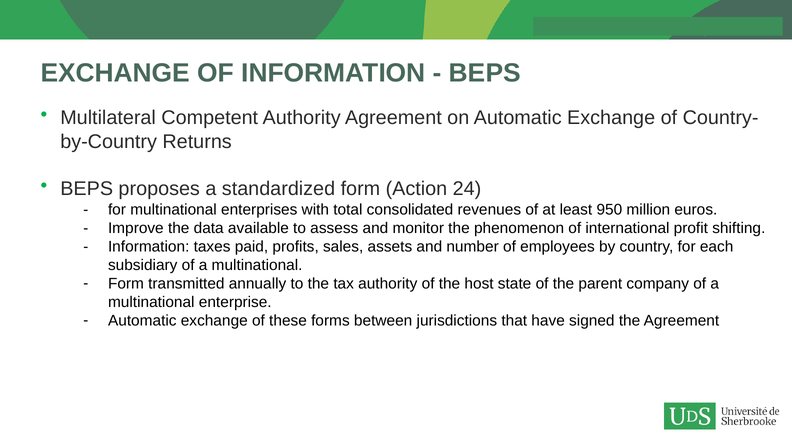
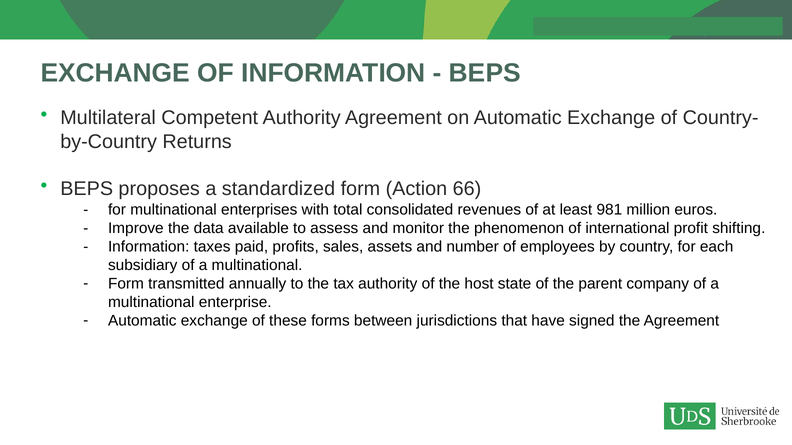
24: 24 -> 66
950: 950 -> 981
